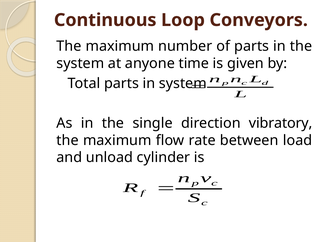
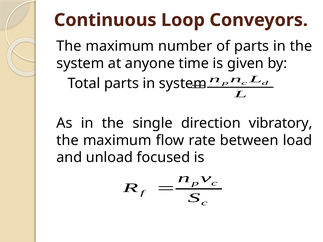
cylinder: cylinder -> focused
